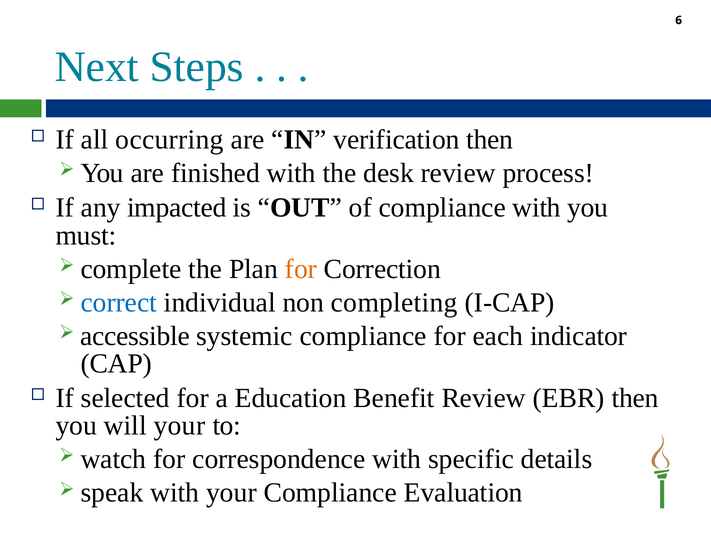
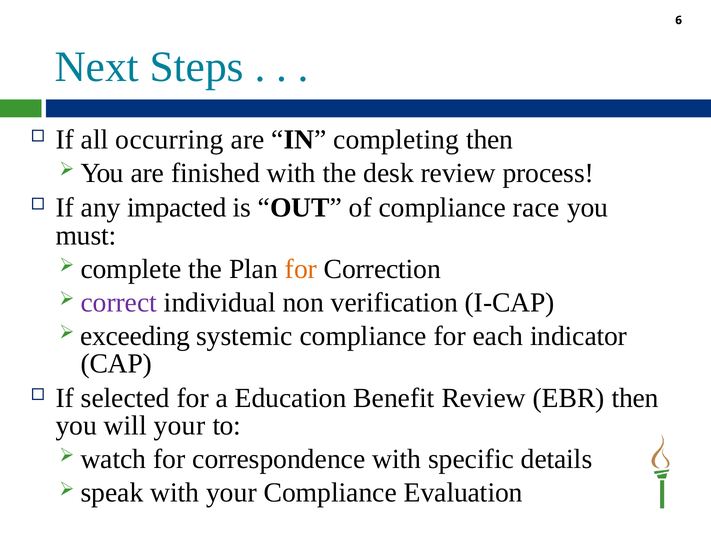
verification: verification -> completing
compliance with: with -> race
correct colour: blue -> purple
completing: completing -> verification
accessible: accessible -> exceeding
